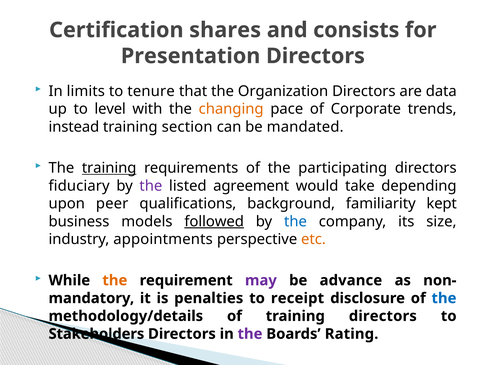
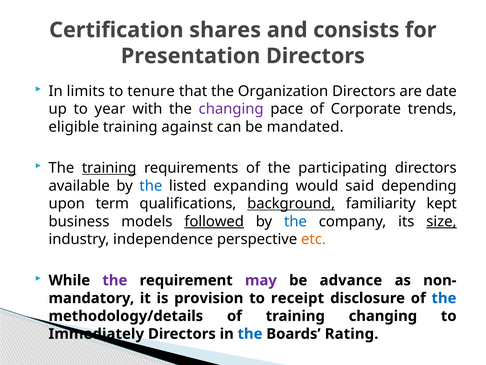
data: data -> date
level: level -> year
changing at (231, 109) colour: orange -> purple
instead: instead -> eligible
section: section -> against
fiduciary: fiduciary -> available
the at (151, 186) colour: purple -> blue
agreement: agreement -> expanding
take: take -> said
peer: peer -> term
background underline: none -> present
size underline: none -> present
appointments: appointments -> independence
the at (115, 280) colour: orange -> purple
penalties: penalties -> provision
training directors: directors -> changing
Stakeholders: Stakeholders -> Immediately
the at (250, 333) colour: purple -> blue
